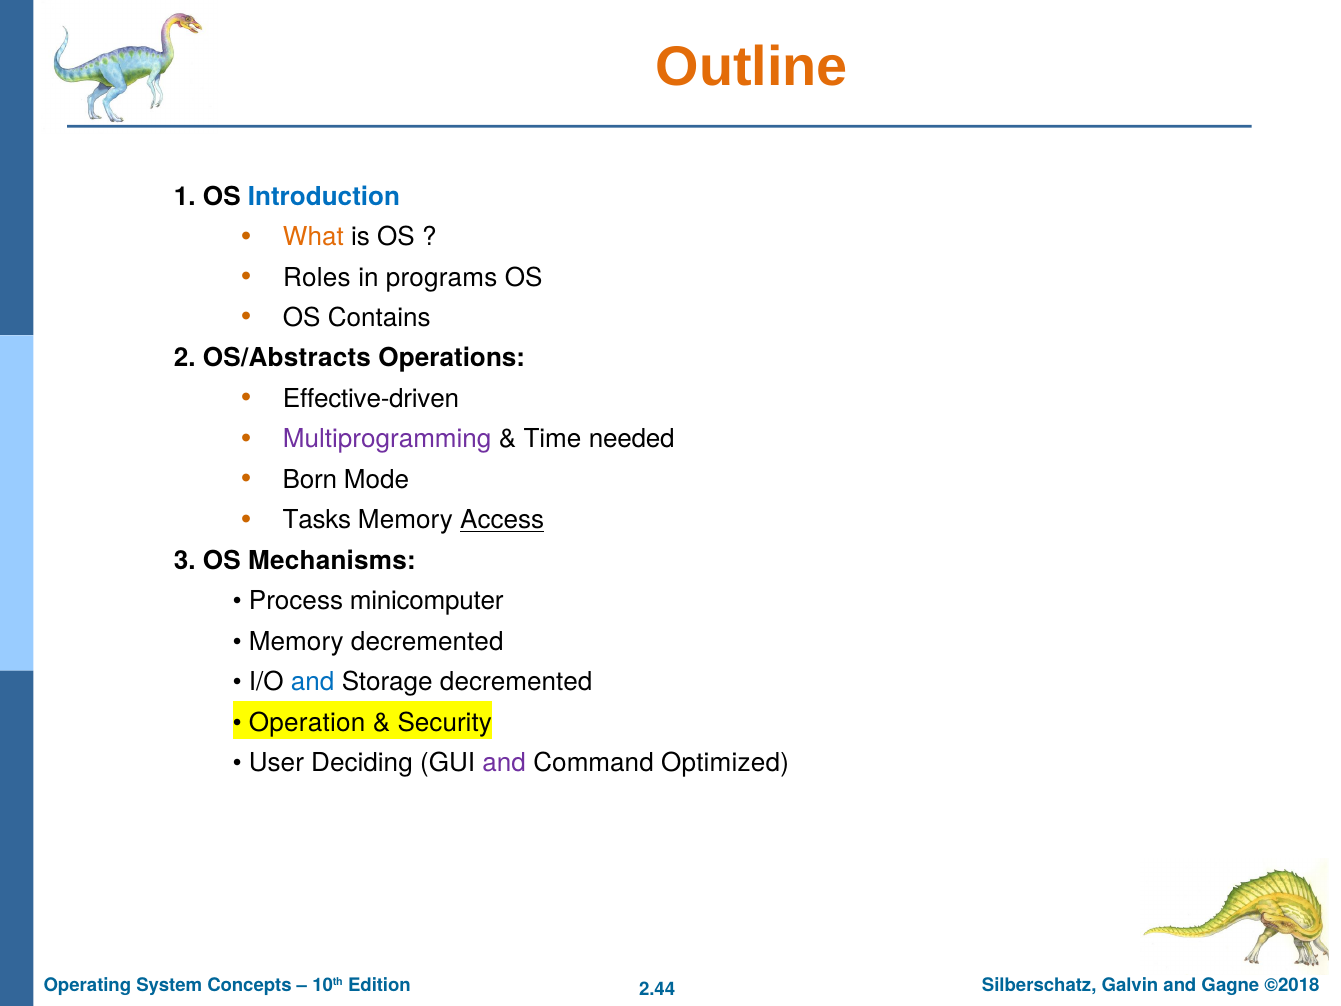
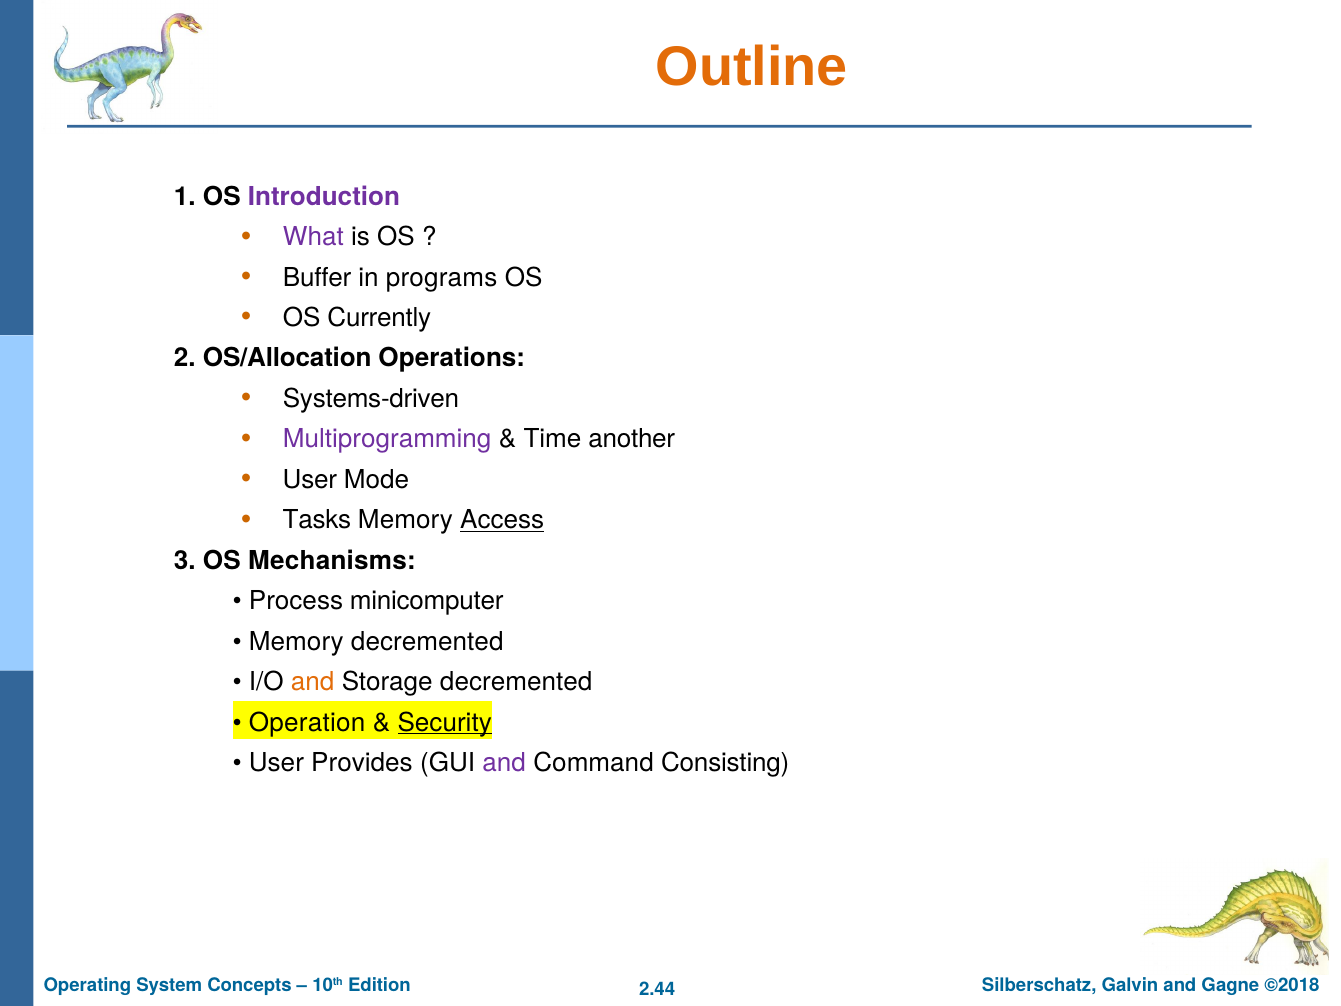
Introduction colour: blue -> purple
What colour: orange -> purple
Roles: Roles -> Buffer
Contains: Contains -> Currently
OS/Abstracts: OS/Abstracts -> OS/Allocation
Effective-driven: Effective-driven -> Systems-driven
needed: needed -> another
Born at (310, 480): Born -> User
and at (313, 682) colour: blue -> orange
Security underline: none -> present
Deciding: Deciding -> Provides
Optimized: Optimized -> Consisting
